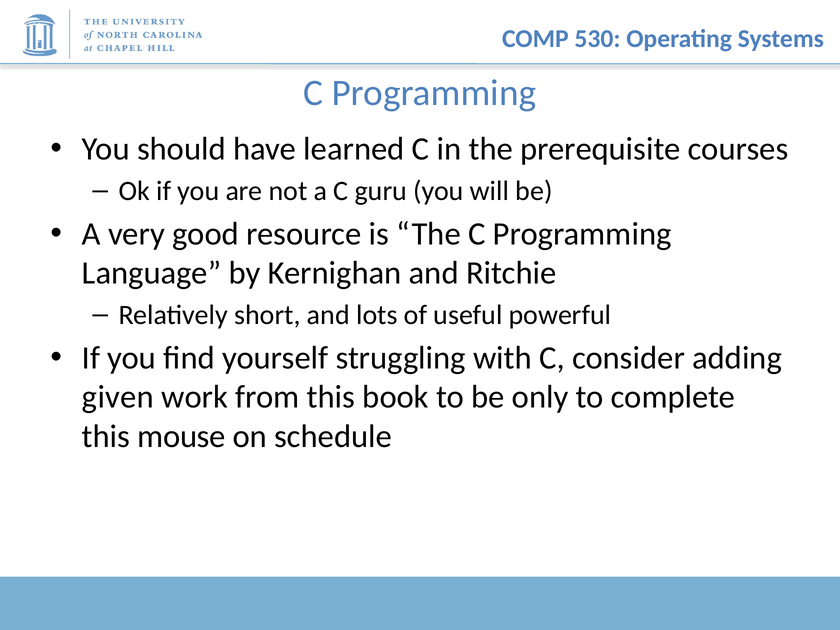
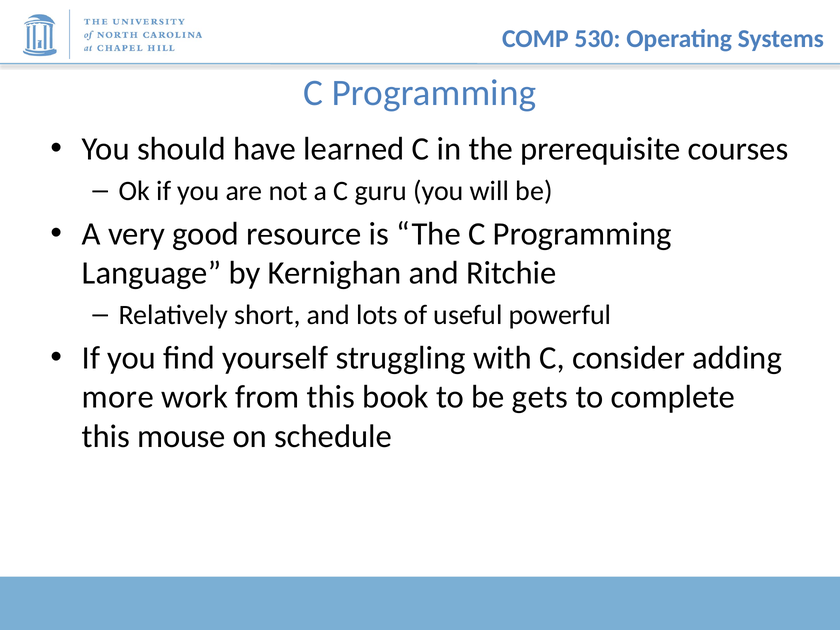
given: given -> more
only: only -> gets
